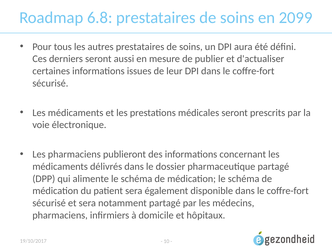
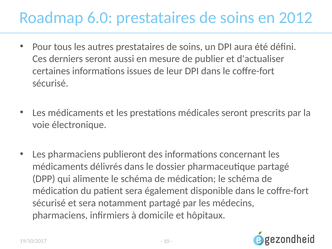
6.8: 6.8 -> 6.0
2099: 2099 -> 2012
